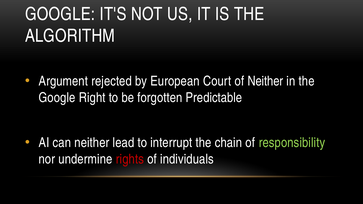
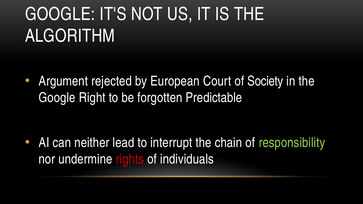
of Neither: Neither -> Society
